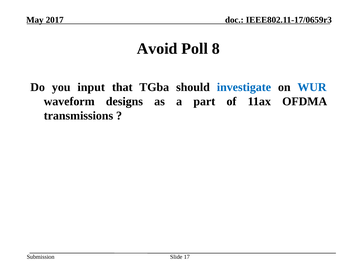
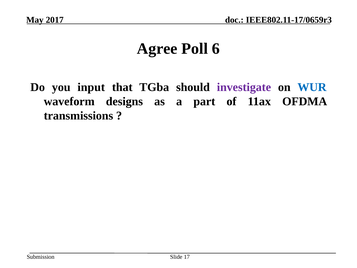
Avoid: Avoid -> Agree
8: 8 -> 6
investigate colour: blue -> purple
